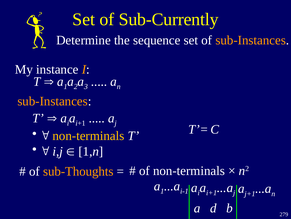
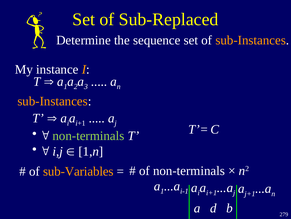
Sub-Currently: Sub-Currently -> Sub-Replaced
non-terminals at (88, 135) colour: yellow -> light green
sub-Thoughts: sub-Thoughts -> sub-Variables
